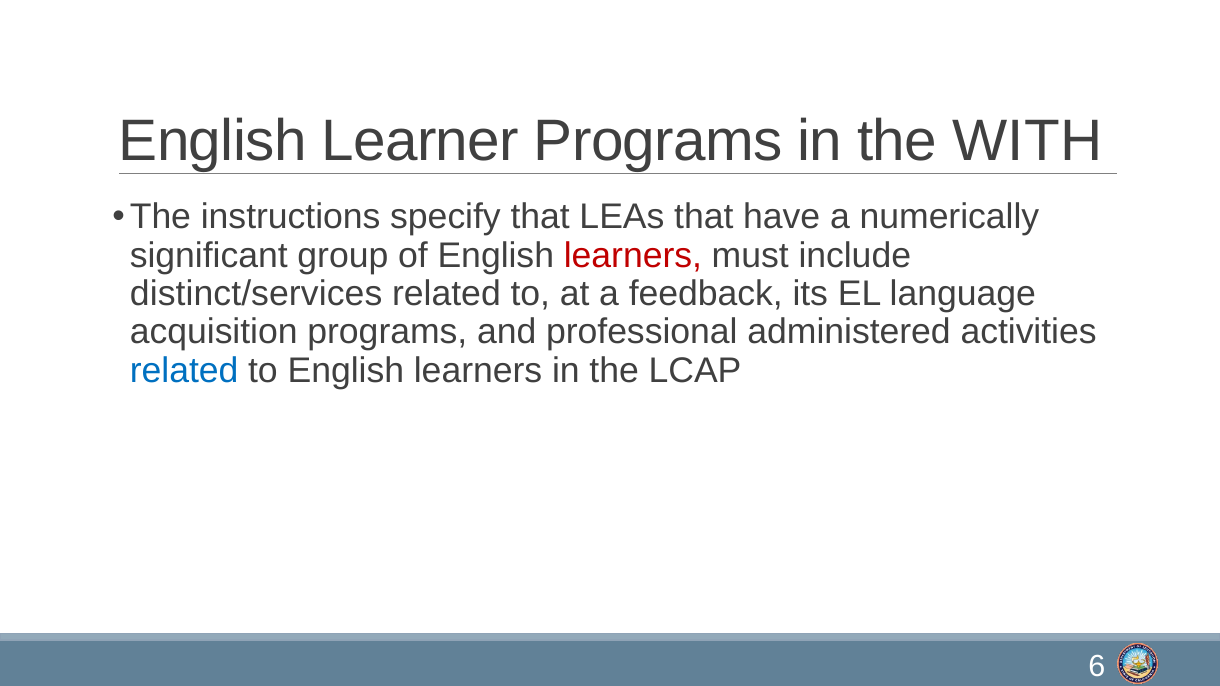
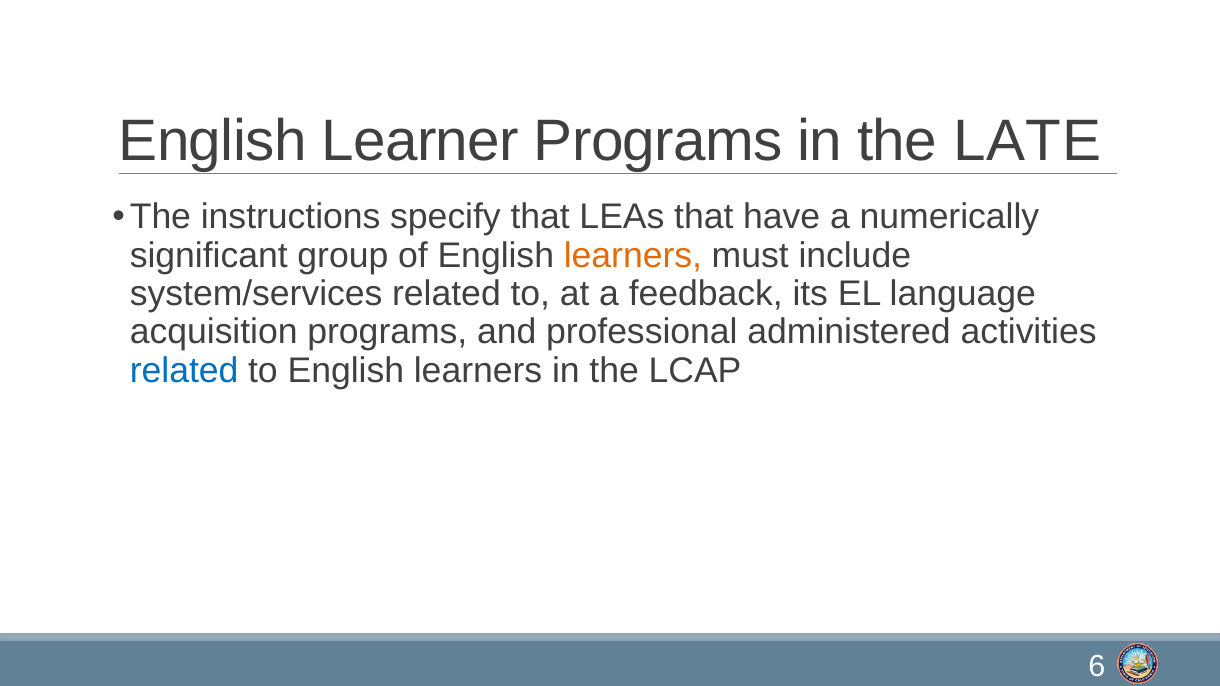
WITH: WITH -> LATE
learners at (633, 255) colour: red -> orange
distinct/services: distinct/services -> system/services
